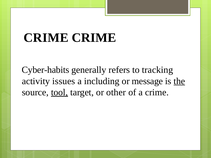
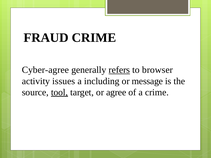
CRIME at (46, 38): CRIME -> FRAUD
Cyber-habits: Cyber-habits -> Cyber-agree
refers underline: none -> present
tracking: tracking -> browser
the underline: present -> none
other: other -> agree
